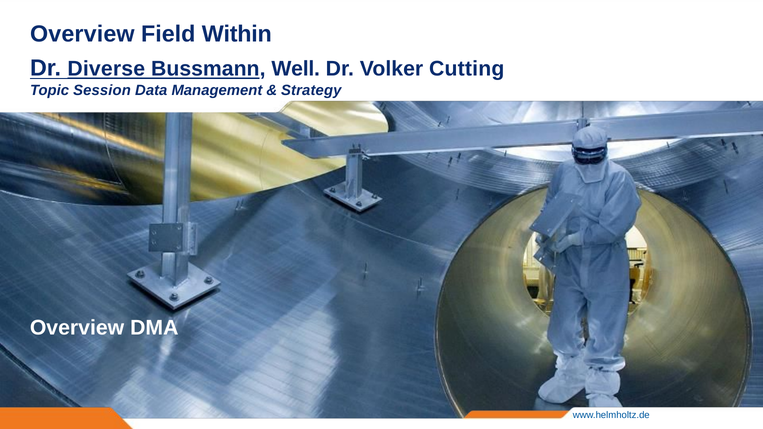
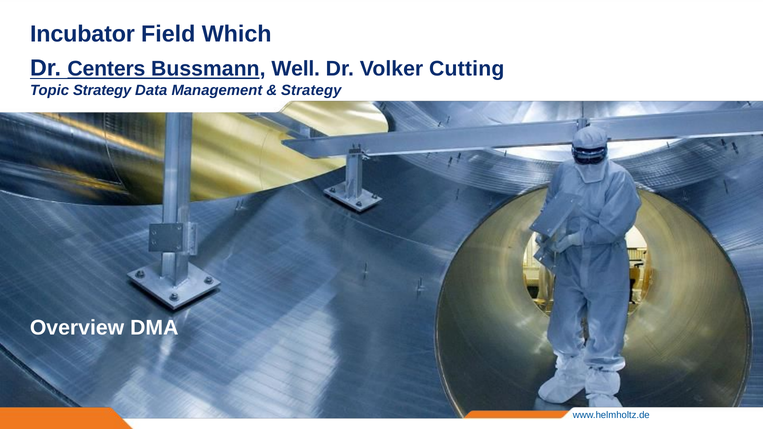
Overview at (82, 34): Overview -> Incubator
Within: Within -> Which
Diverse: Diverse -> Centers
Topic Session: Session -> Strategy
